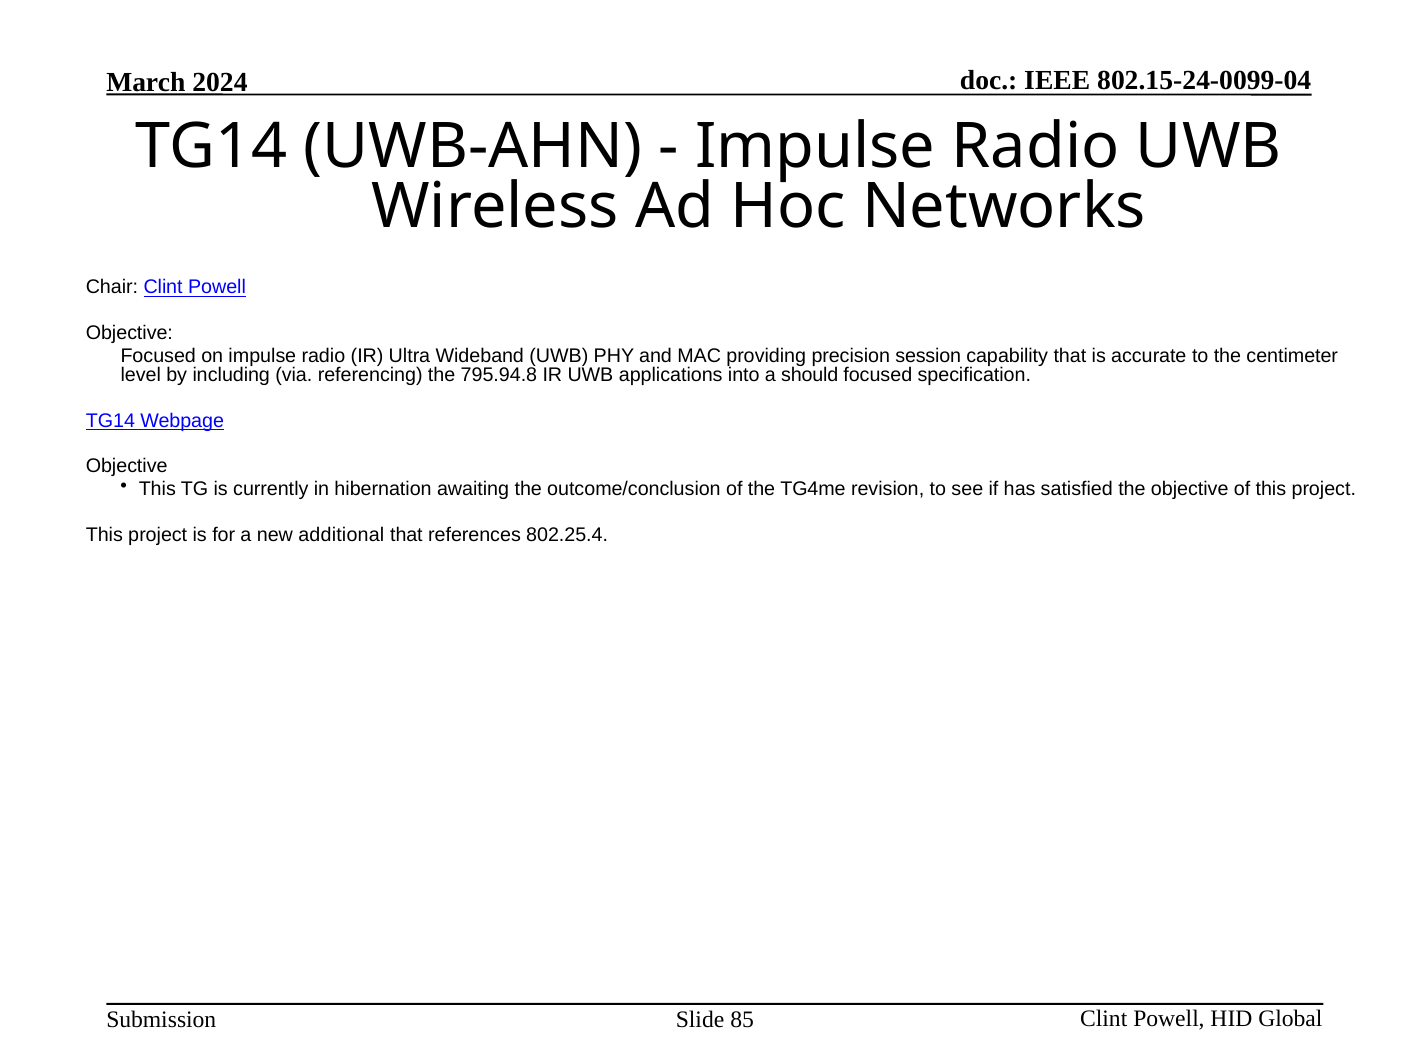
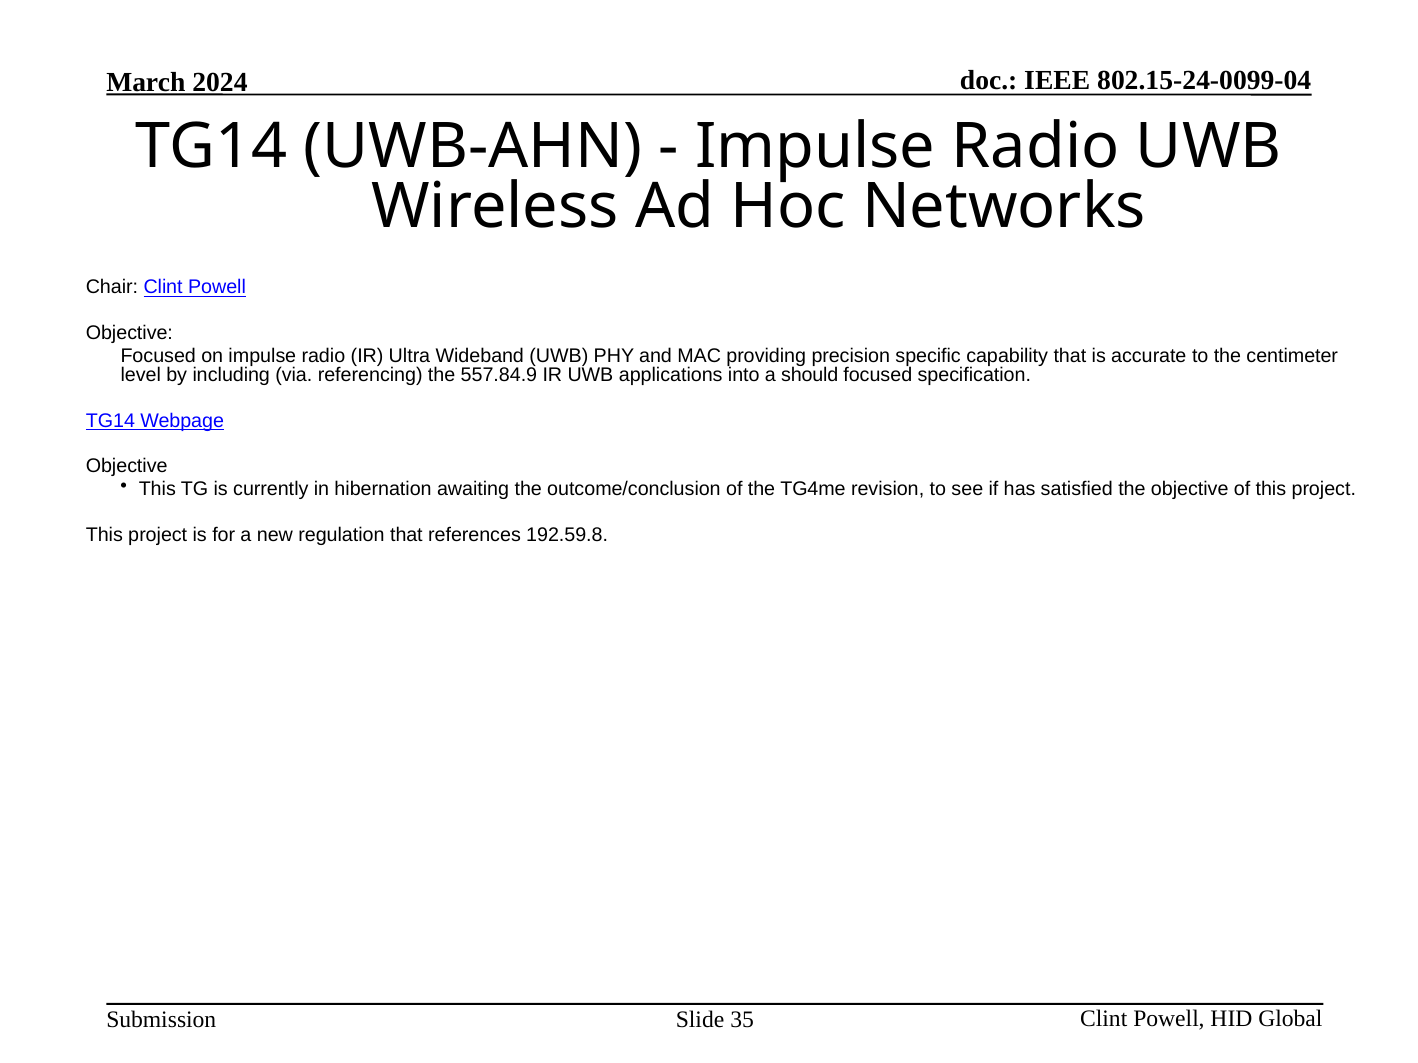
session: session -> specific
795.94.8: 795.94.8 -> 557.84.9
additional: additional -> regulation
802.25.4: 802.25.4 -> 192.59.8
85: 85 -> 35
